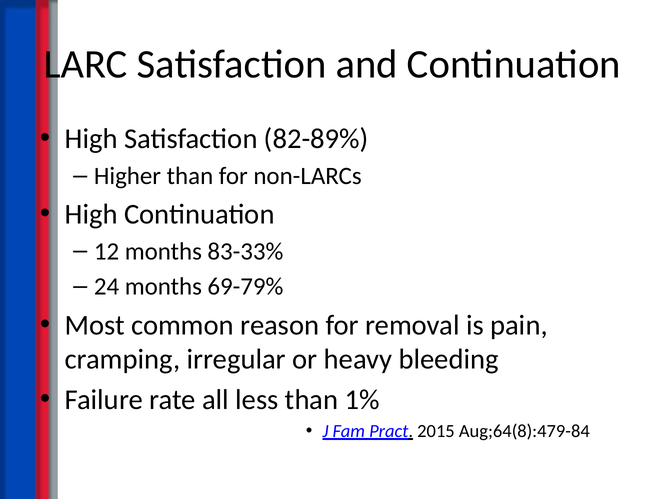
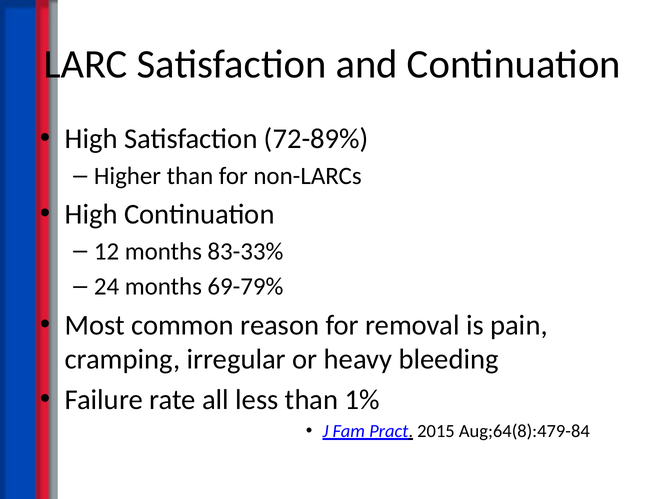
82-89%: 82-89% -> 72-89%
